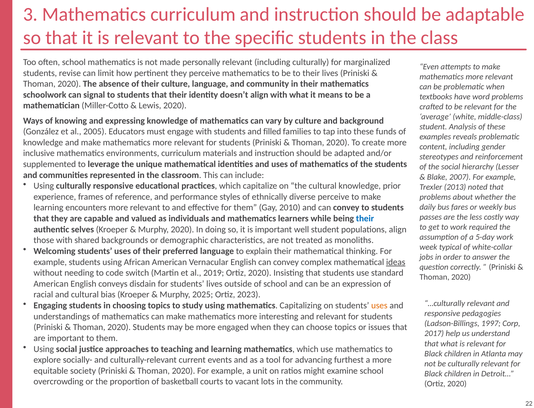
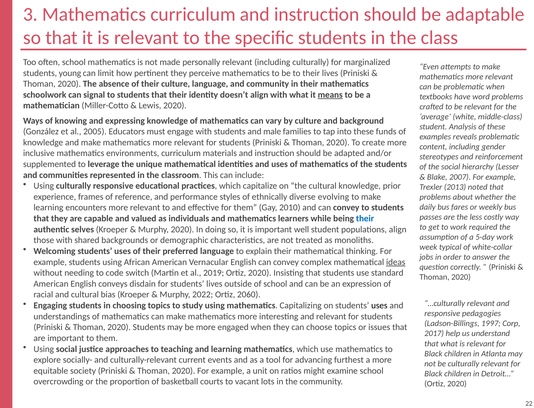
revise: revise -> young
means underline: none -> present
filled: filled -> male
diverse perceive: perceive -> evolving
2025: 2025 -> 2022
2023: 2023 -> 2060
uses at (379, 306) colour: orange -> black
